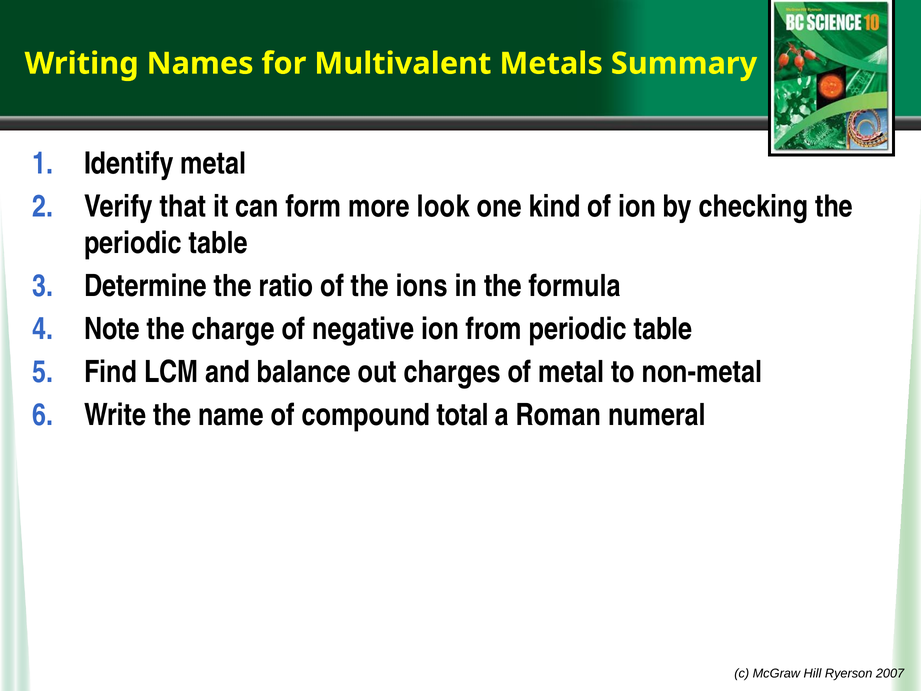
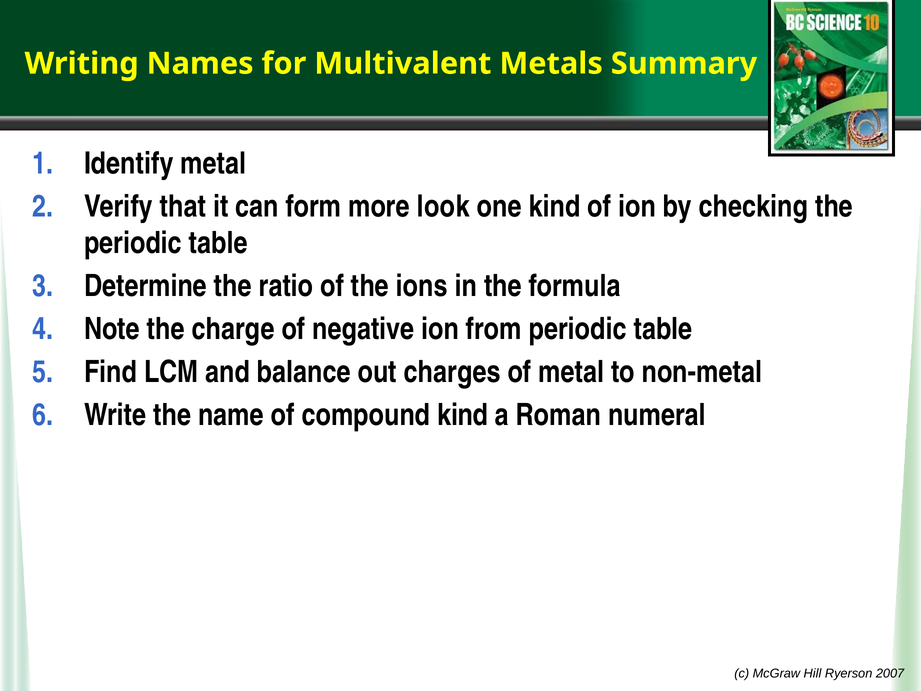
compound total: total -> kind
